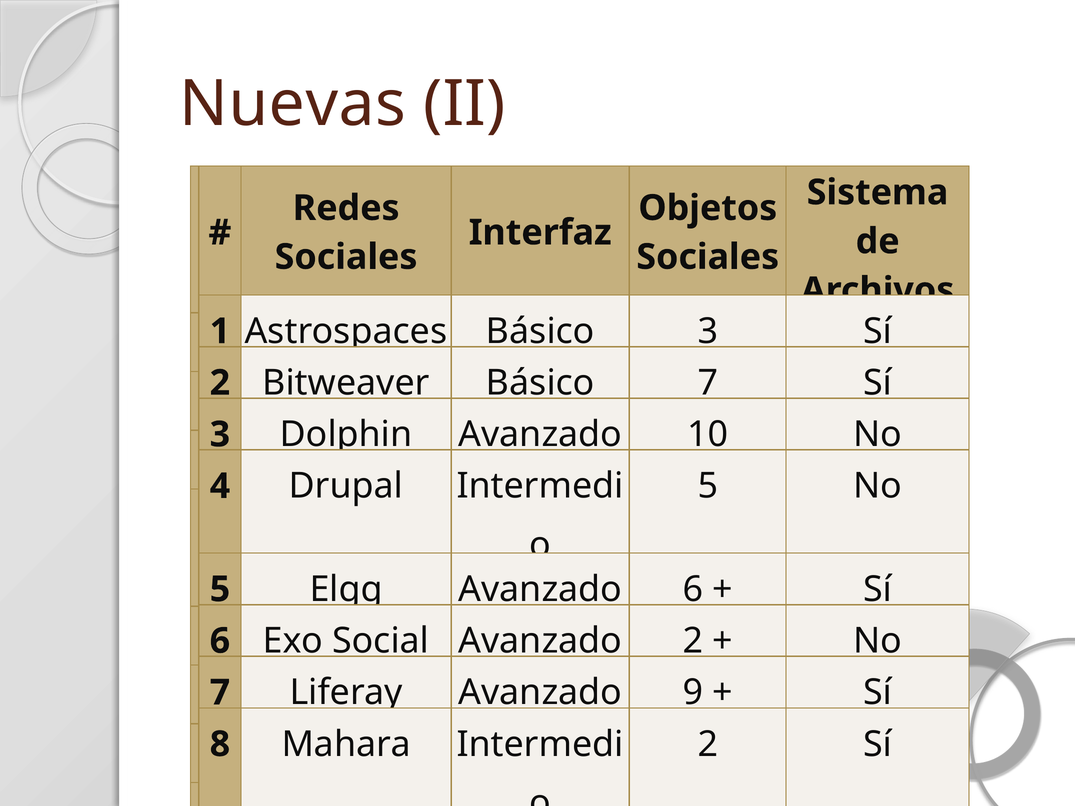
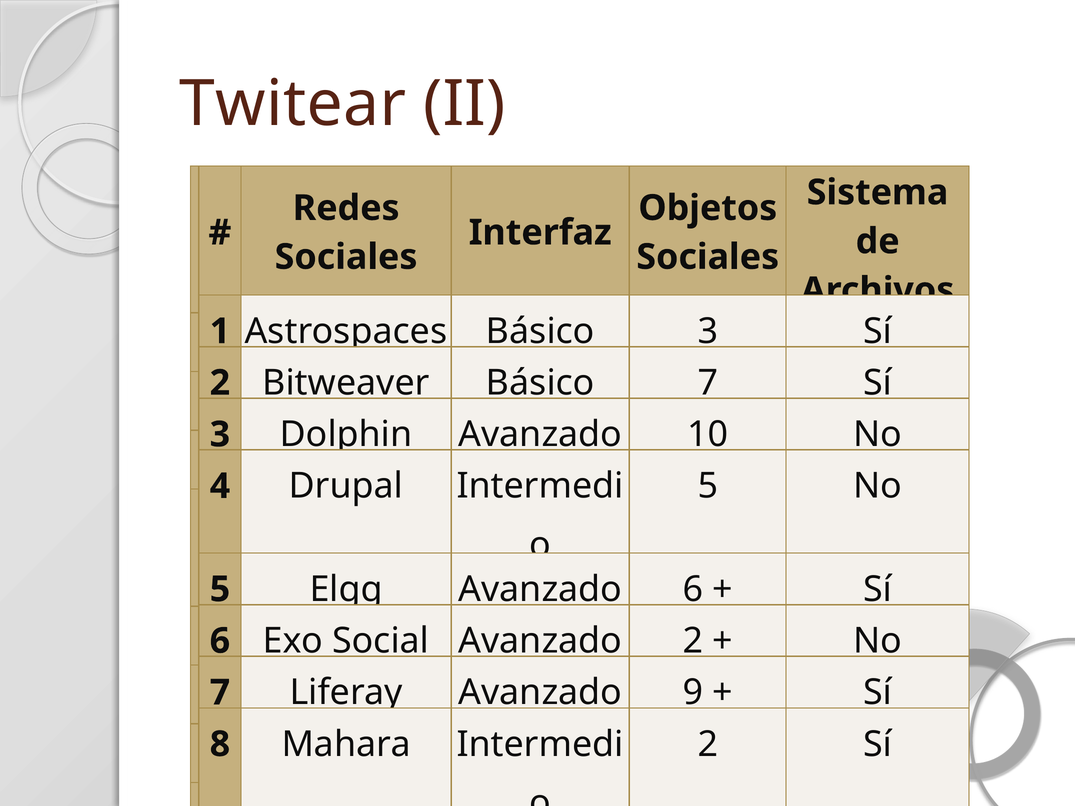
Nuevas: Nuevas -> Twitear
